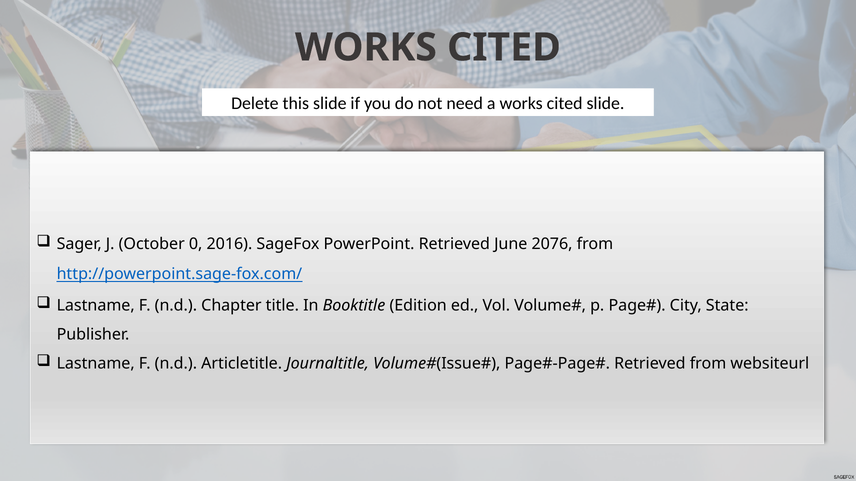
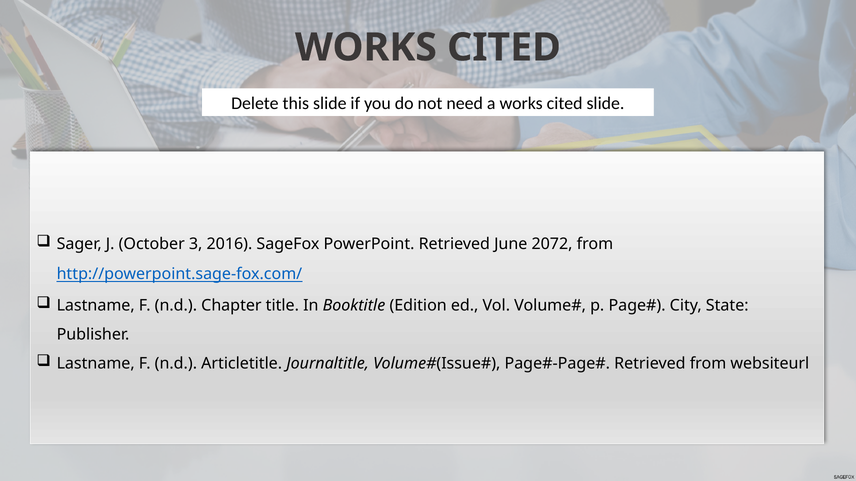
0: 0 -> 3
2076: 2076 -> 2072
